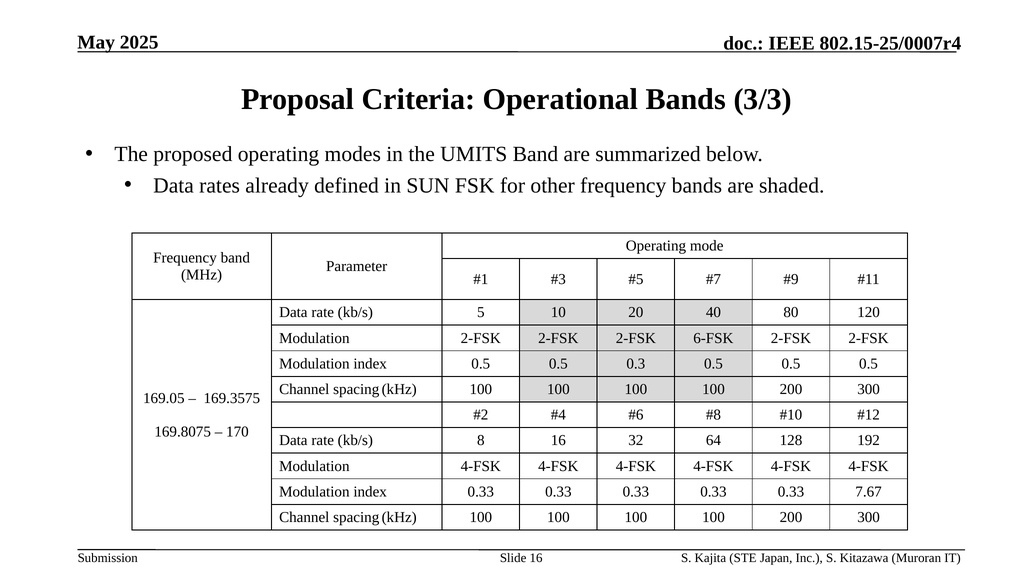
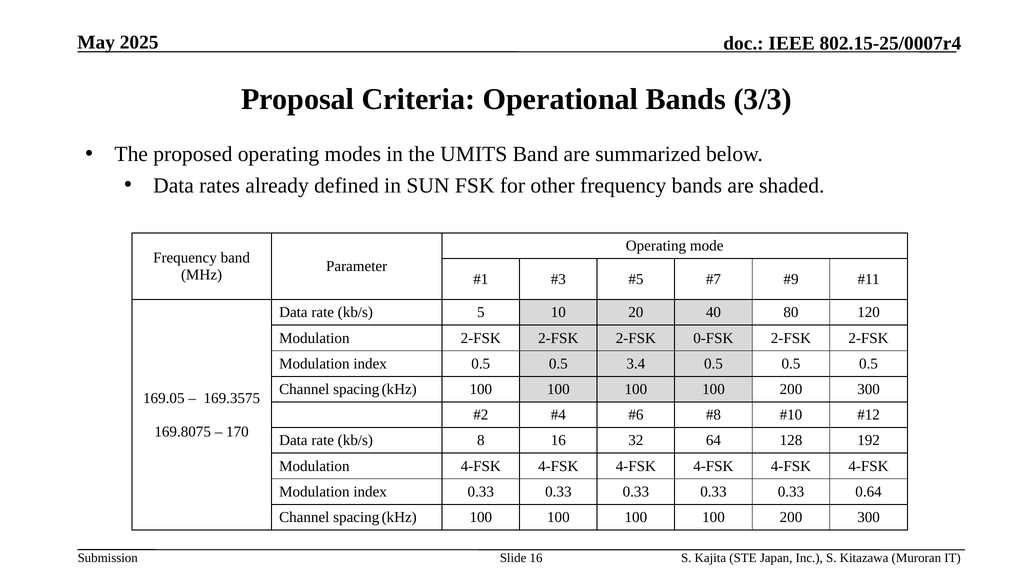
6-FSK: 6-FSK -> 0-FSK
0.3: 0.3 -> 3.4
7.67: 7.67 -> 0.64
